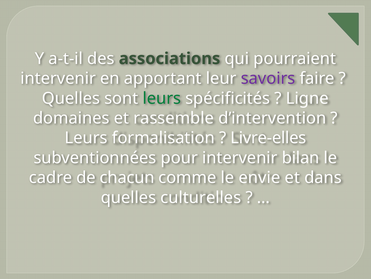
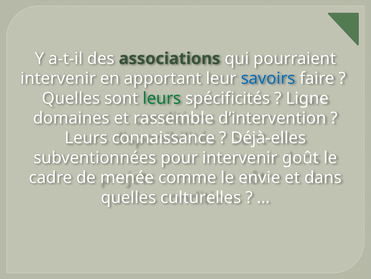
savoirs colour: purple -> blue
formalisation: formalisation -> connaissance
Livre-elles: Livre-elles -> Déjà-elles
bilan: bilan -> goût
chacun: chacun -> menée
